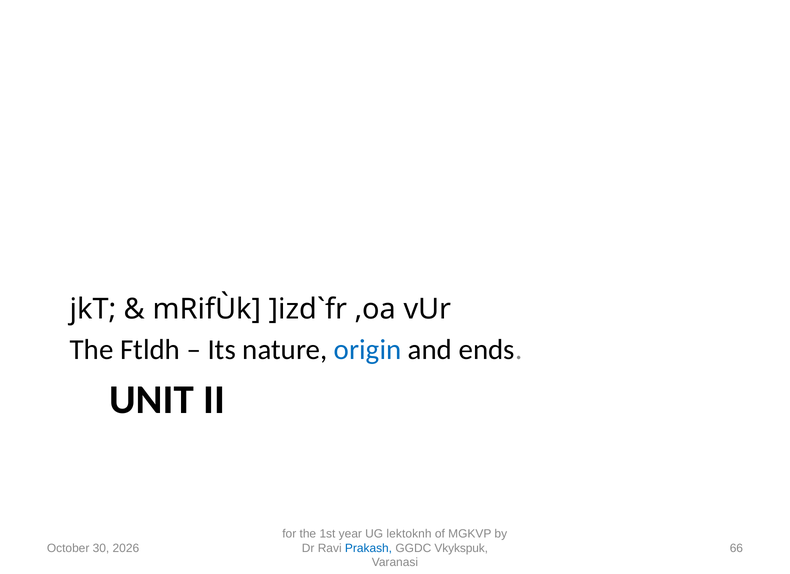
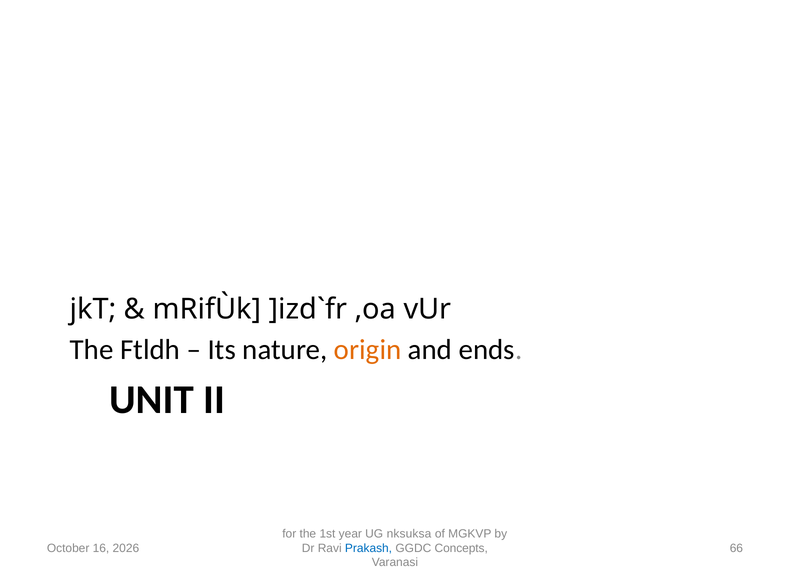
origin colour: blue -> orange
lektoknh: lektoknh -> nksuksa
30: 30 -> 16
Vkykspuk: Vkykspuk -> Concepts
